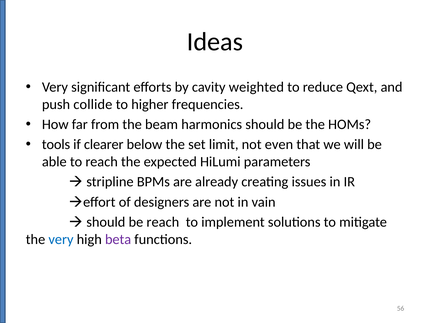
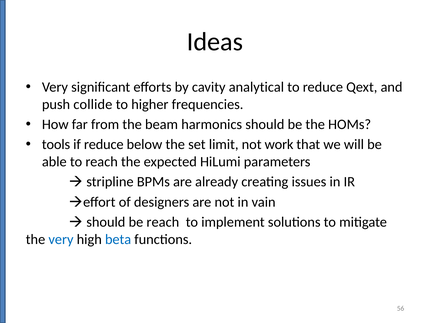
weighted: weighted -> analytical
if clearer: clearer -> reduce
even: even -> work
beta colour: purple -> blue
